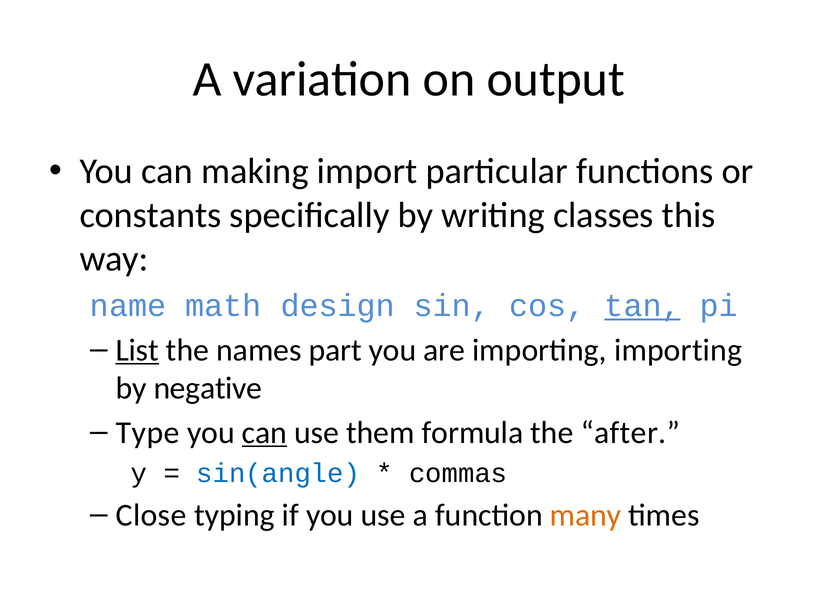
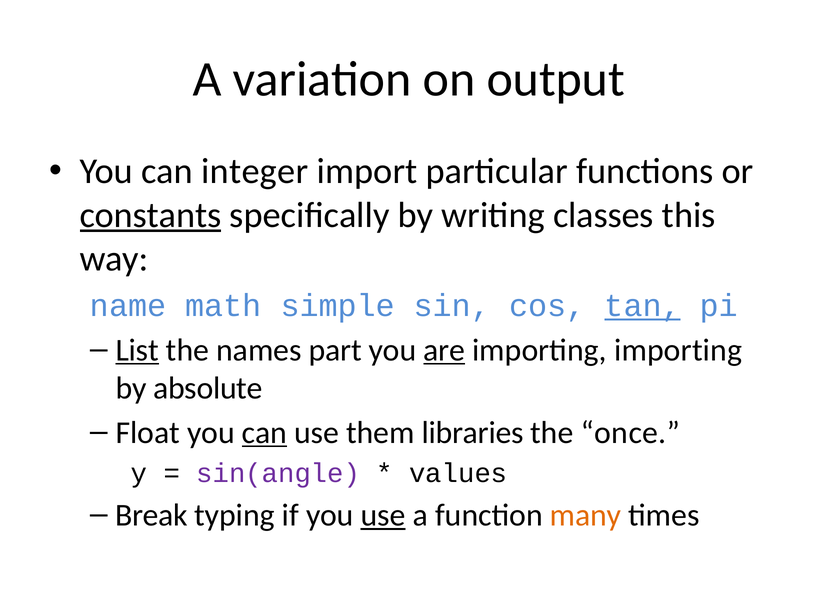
making: making -> integer
constants underline: none -> present
design: design -> simple
are underline: none -> present
negative: negative -> absolute
Type: Type -> Float
formula: formula -> libraries
after: after -> once
sin(angle colour: blue -> purple
commas: commas -> values
Close: Close -> Break
use at (383, 516) underline: none -> present
